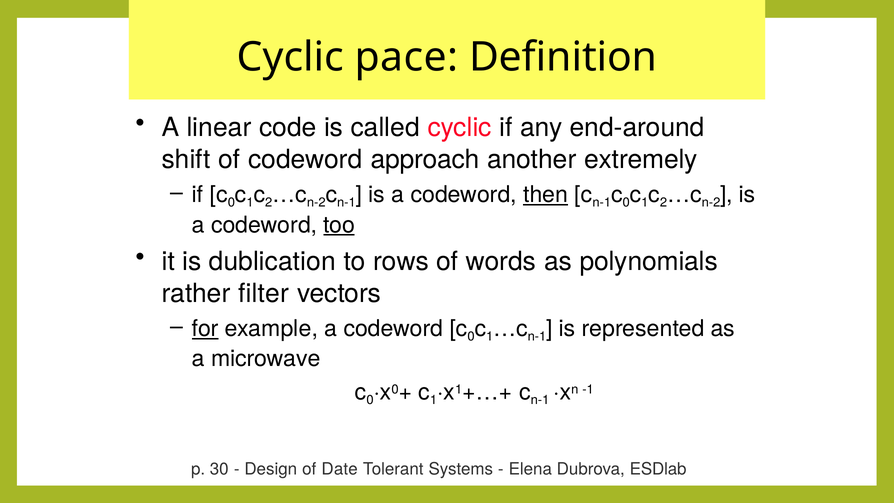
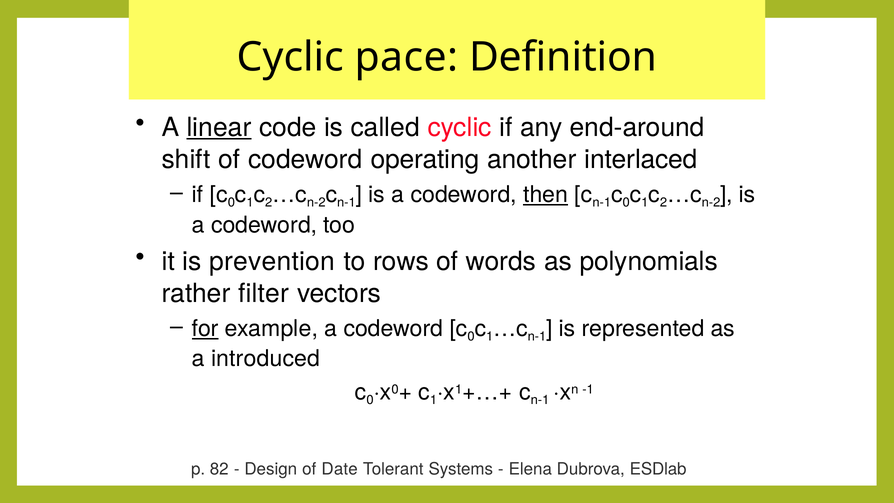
linear underline: none -> present
approach: approach -> operating
extremely: extremely -> interlaced
too underline: present -> none
dublication: dublication -> prevention
microwave: microwave -> introduced
30: 30 -> 82
